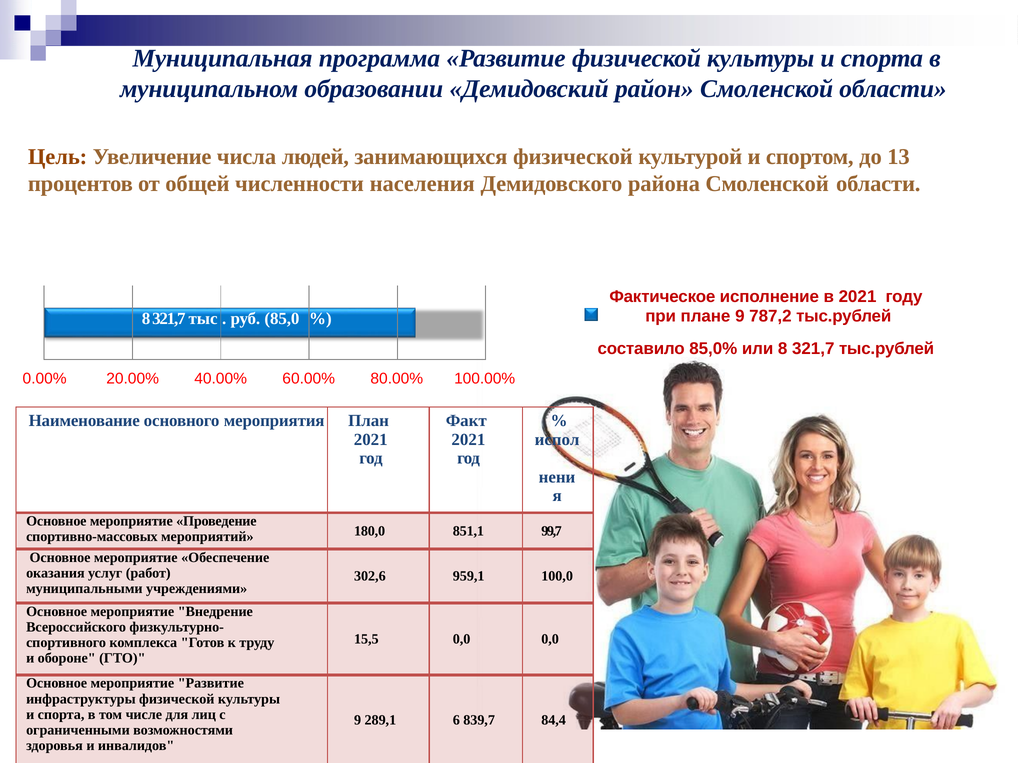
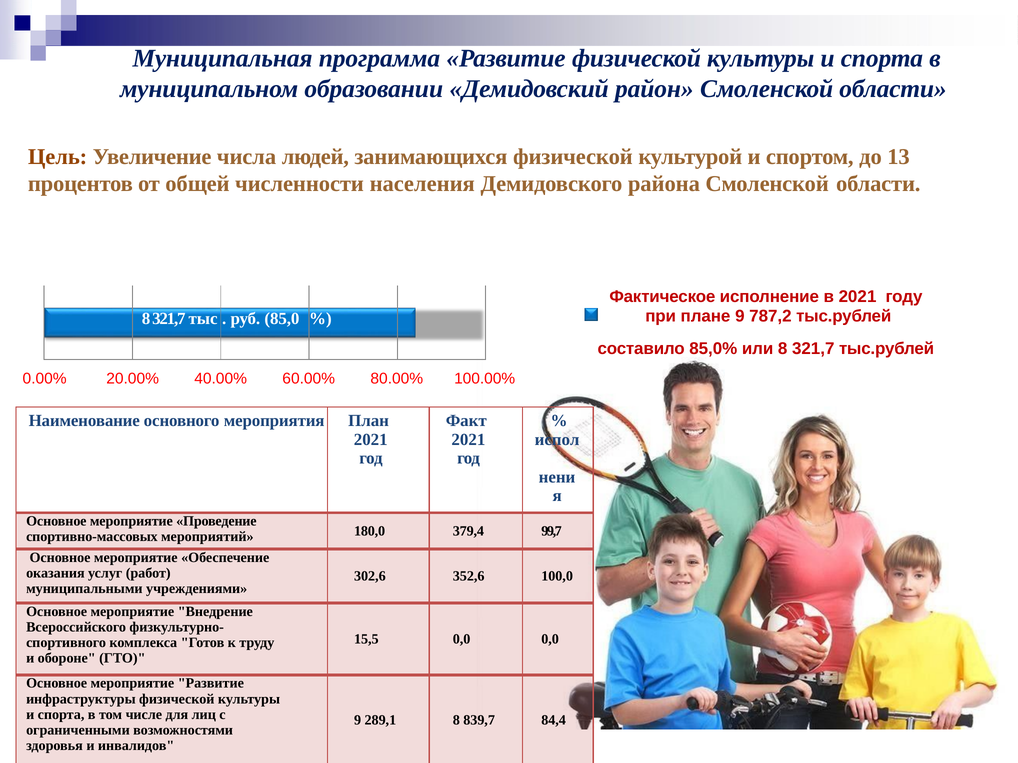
851,1: 851,1 -> 379,4
959,1: 959,1 -> 352,6
289,1 6: 6 -> 8
